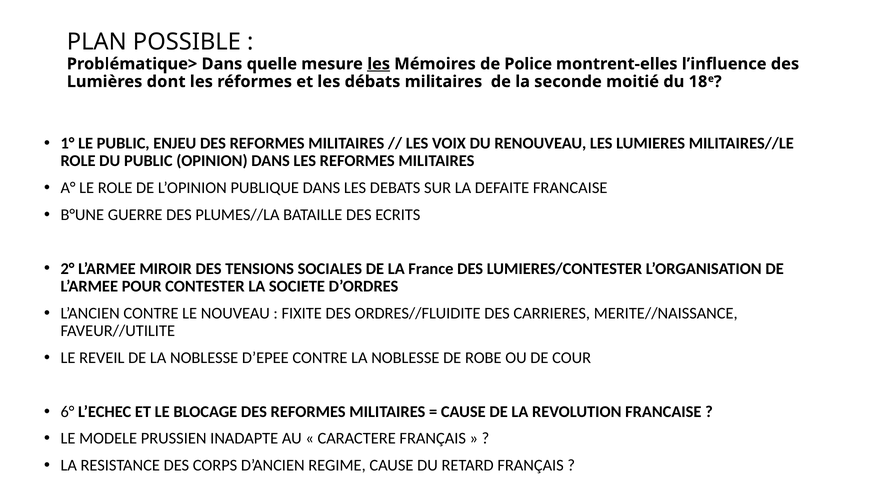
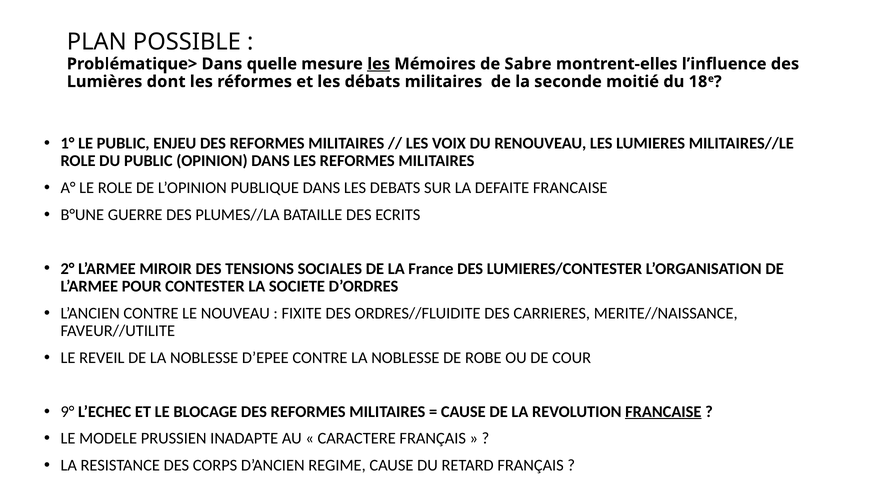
Police: Police -> Sabre
6°: 6° -> 9°
FRANCAISE at (663, 411) underline: none -> present
